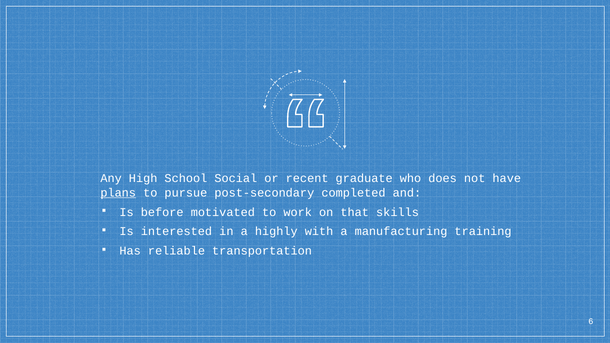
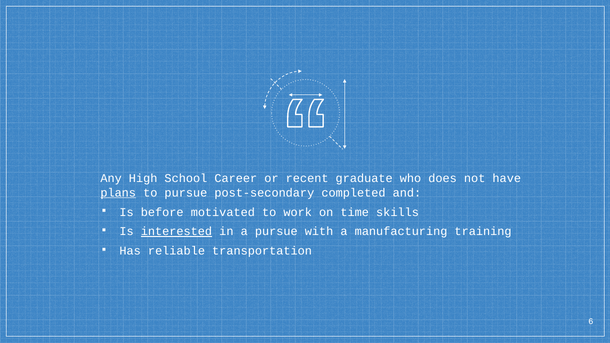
Social: Social -> Career
that: that -> time
interested underline: none -> present
a highly: highly -> pursue
